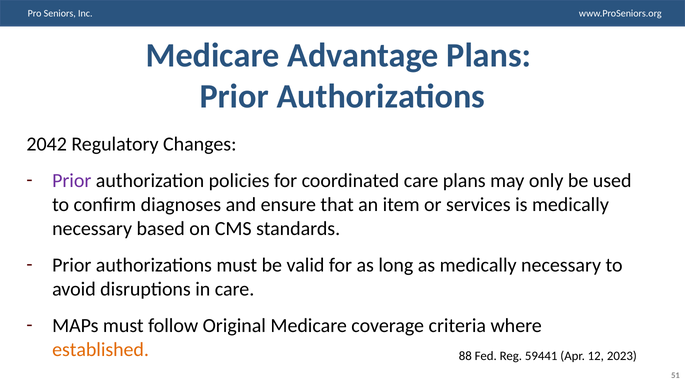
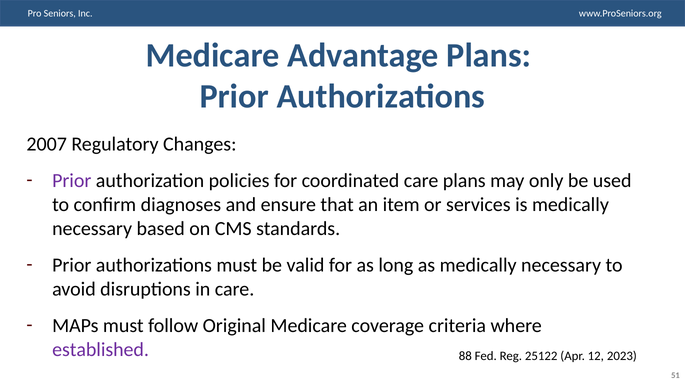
2042: 2042 -> 2007
established colour: orange -> purple
59441: 59441 -> 25122
